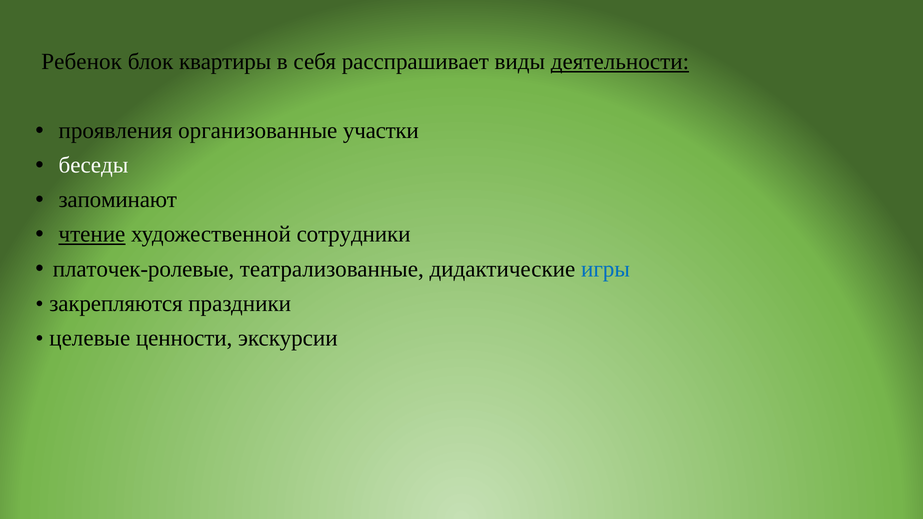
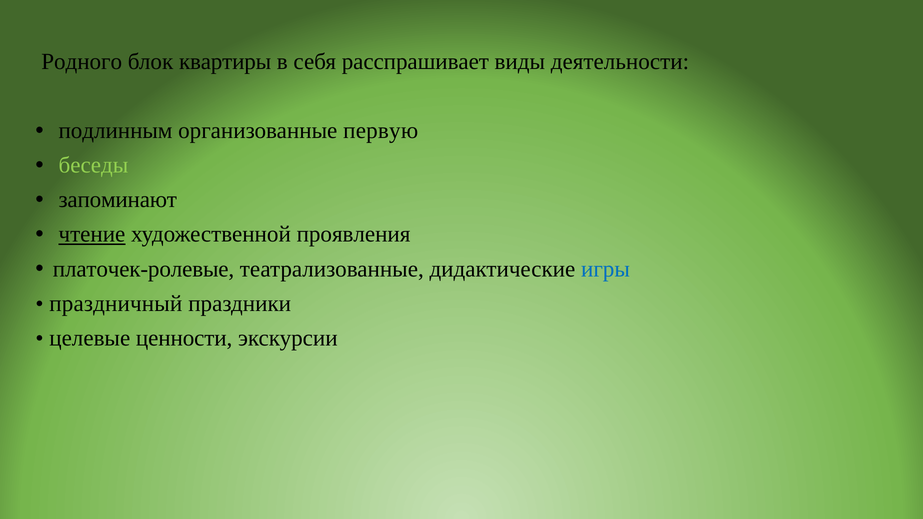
Ребенок: Ребенок -> Родного
деятельности underline: present -> none
проявления: проявления -> подлинным
участки: участки -> первую
беседы colour: white -> light green
сотрудники: сотрудники -> проявления
закрепляются: закрепляются -> праздничный
